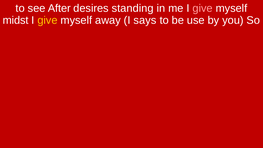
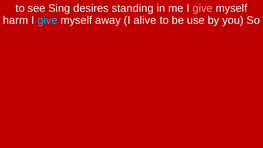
After: After -> Sing
midst: midst -> harm
give at (47, 20) colour: yellow -> light blue
says: says -> alive
